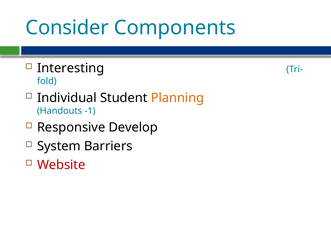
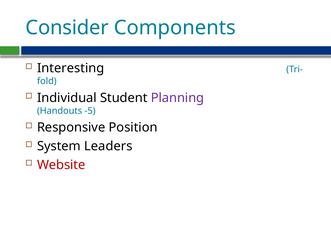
Planning colour: orange -> purple
-1: -1 -> -5
Develop: Develop -> Position
Barriers: Barriers -> Leaders
